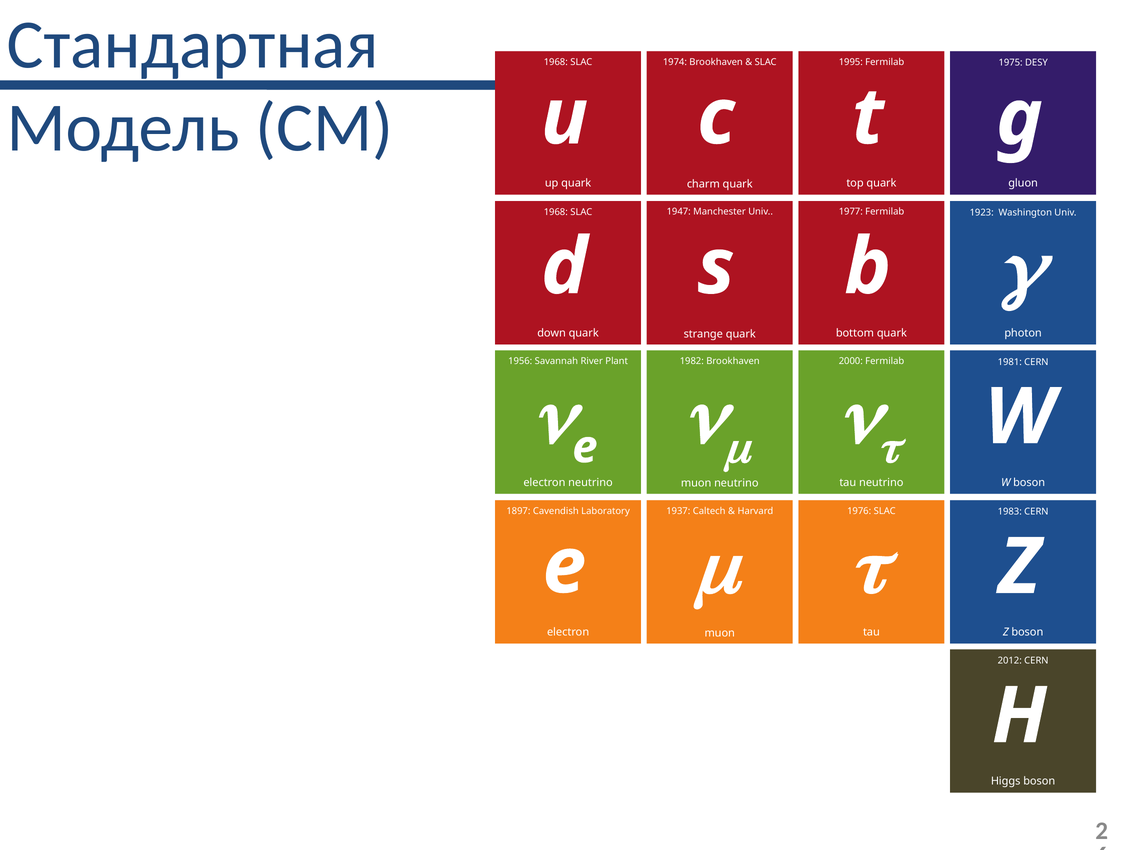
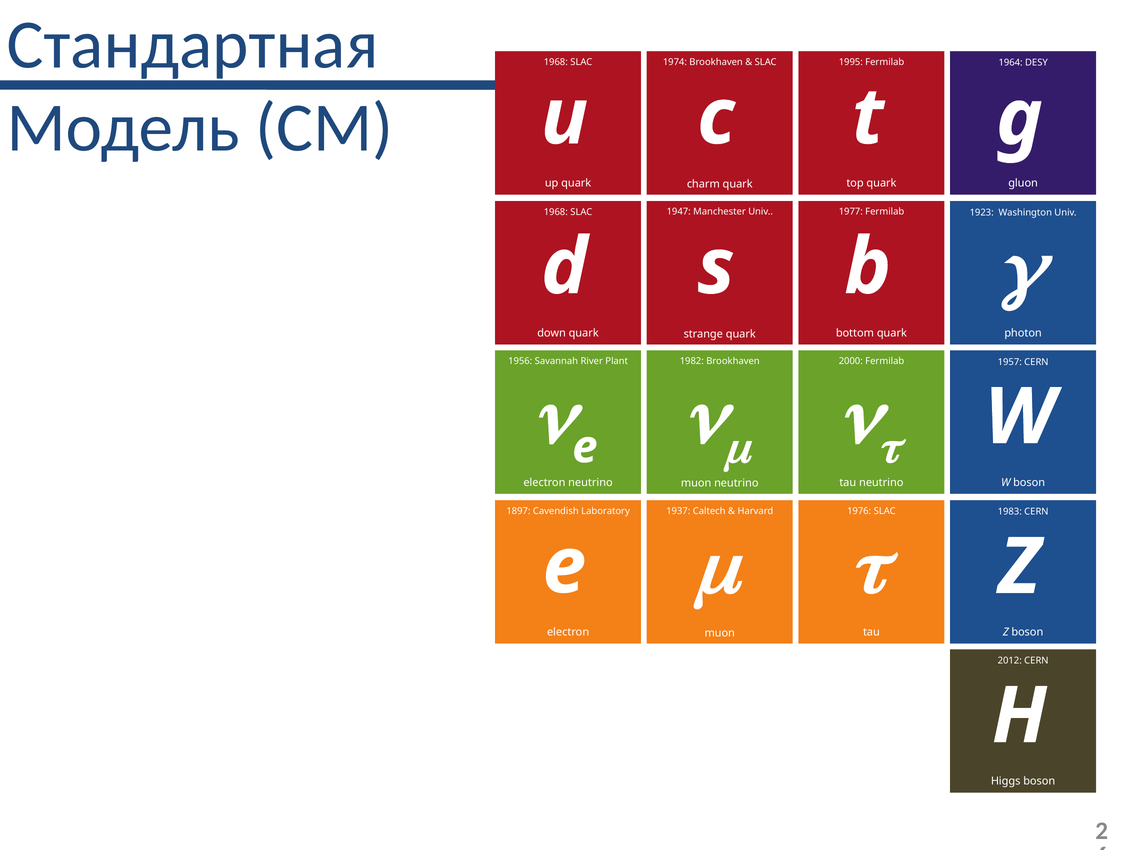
1975: 1975 -> 1964
1981: 1981 -> 1957
